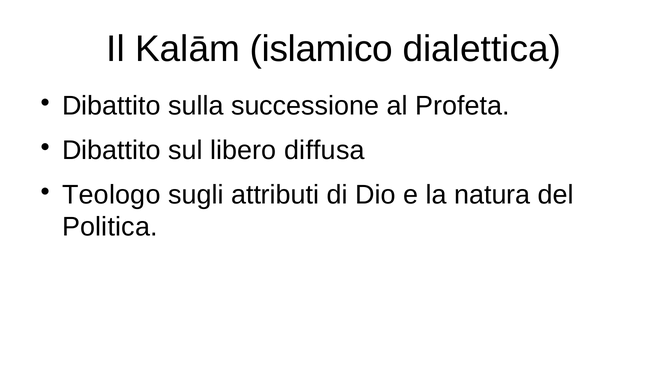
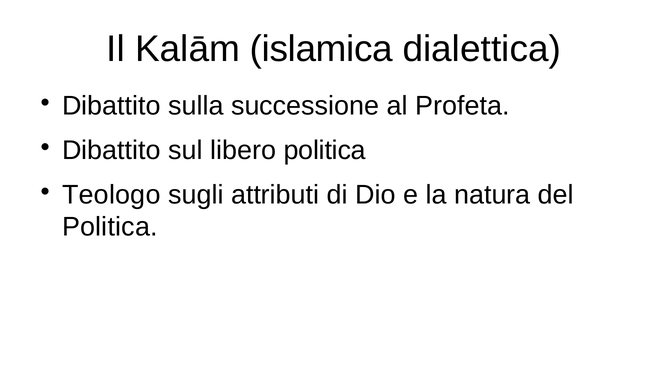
islamico: islamico -> islamica
libero diffusa: diffusa -> politica
